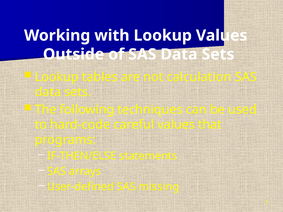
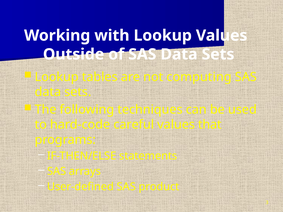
calculation: calculation -> computing
missing: missing -> product
